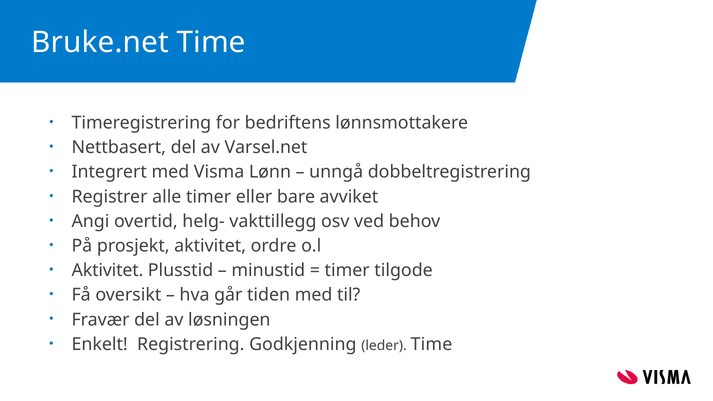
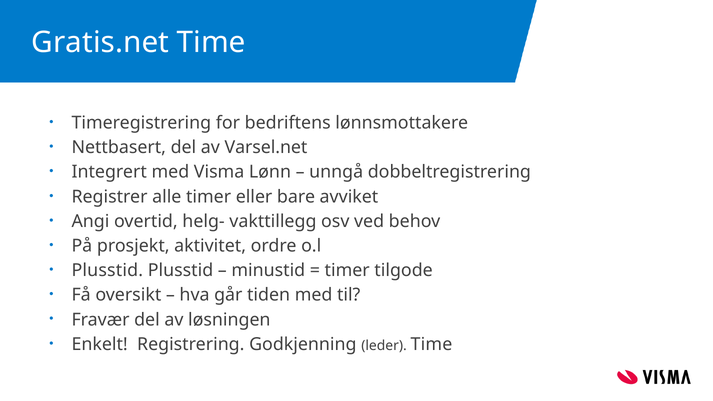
Bruke.net: Bruke.net -> Gratis.net
Aktivitet at (107, 271): Aktivitet -> Plusstid
